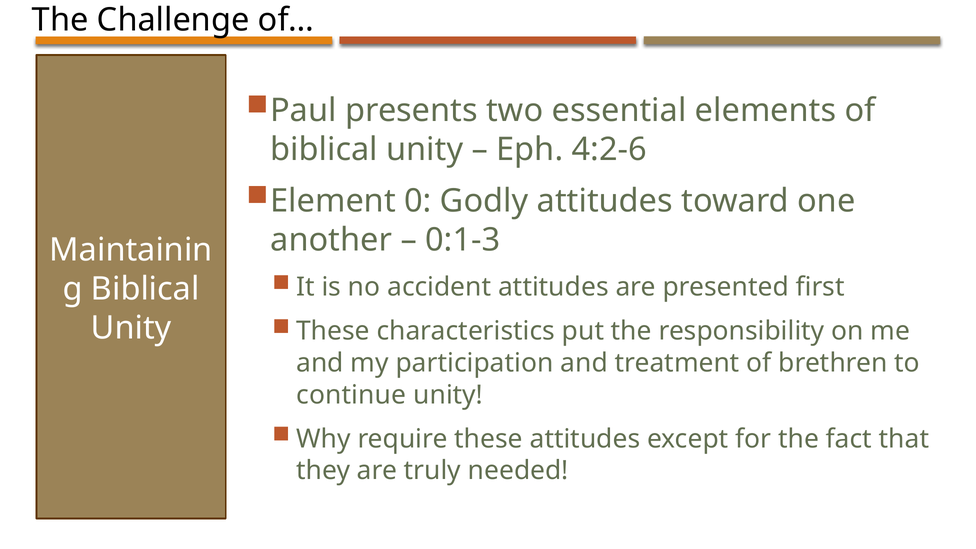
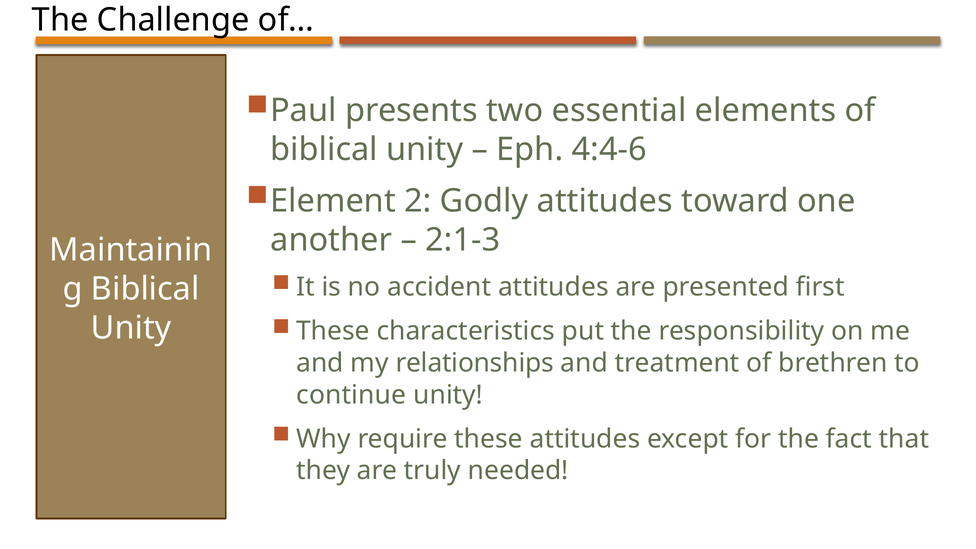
4:2-6: 4:2-6 -> 4:4-6
0: 0 -> 2
0:1-3: 0:1-3 -> 2:1-3
participation: participation -> relationships
